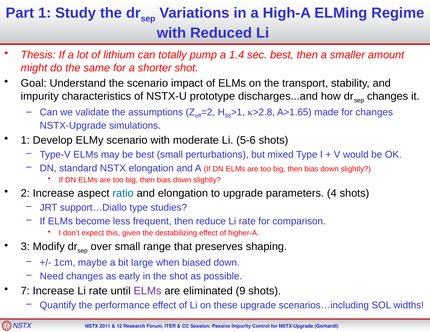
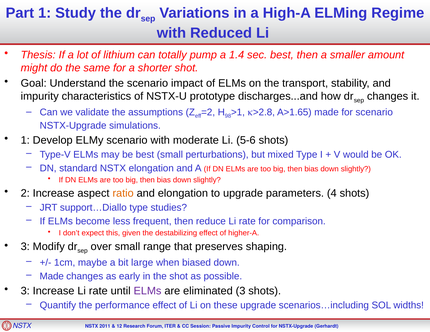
for changes: changes -> scenario
ratio colour: blue -> orange
Need at (52, 277): Need -> Made
7 at (25, 291): 7 -> 3
eliminated 9: 9 -> 3
